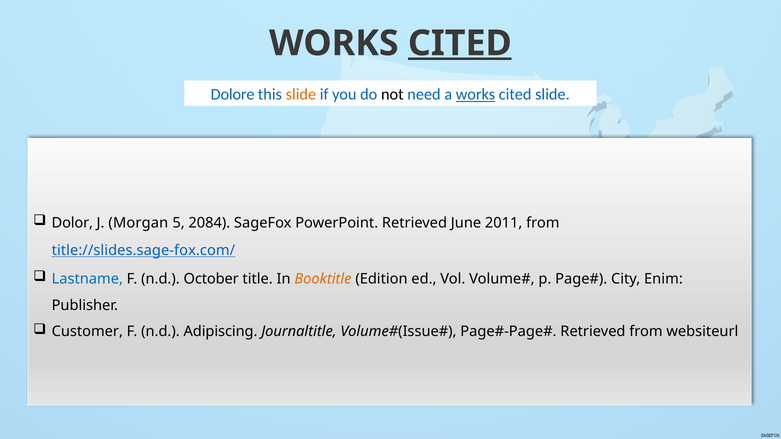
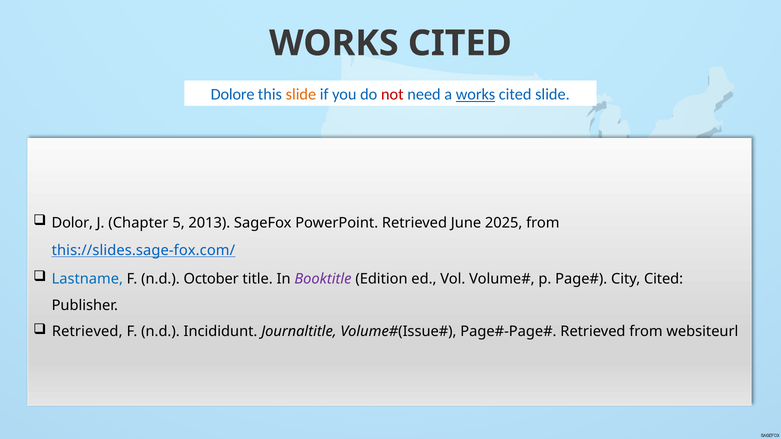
CITED at (460, 43) underline: present -> none
not colour: black -> red
Morgan: Morgan -> Chapter
2084: 2084 -> 2013
2011: 2011 -> 2025
title://slides.sage-fox.com/: title://slides.sage-fox.com/ -> this://slides.sage-fox.com/
Booktitle colour: orange -> purple
City Enim: Enim -> Cited
Customer at (87, 332): Customer -> Retrieved
Adipiscing: Adipiscing -> Incididunt
